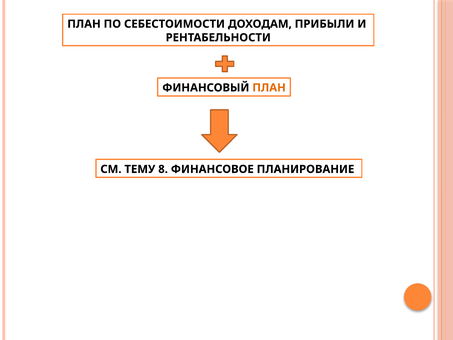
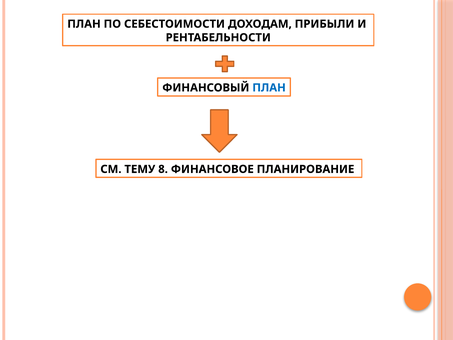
ПЛАН at (269, 88) colour: orange -> blue
